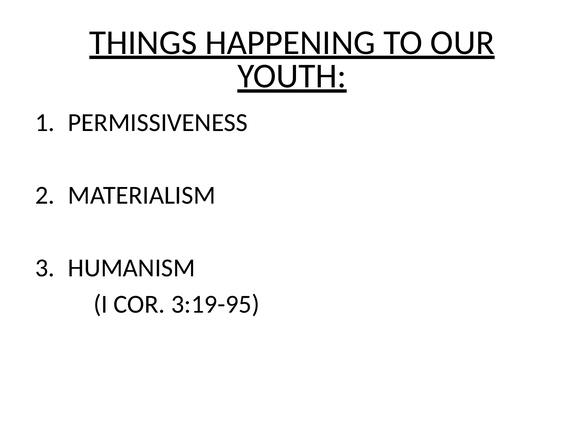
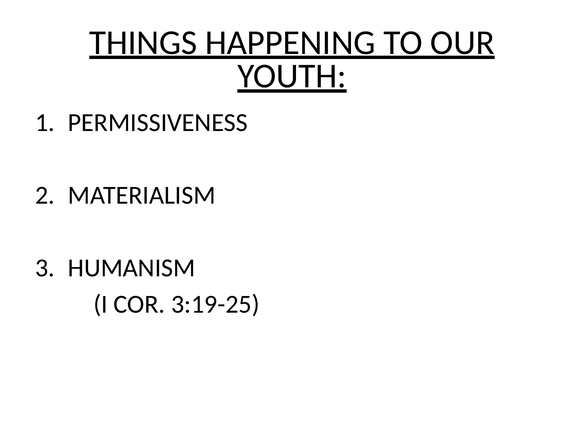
3:19-95: 3:19-95 -> 3:19-25
